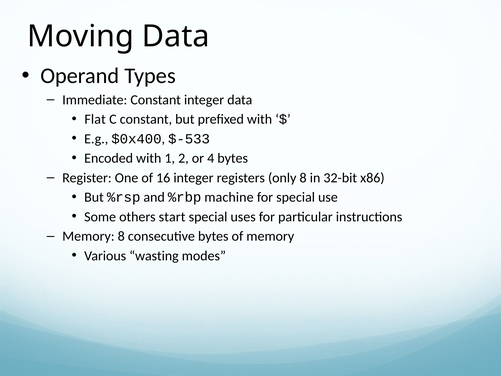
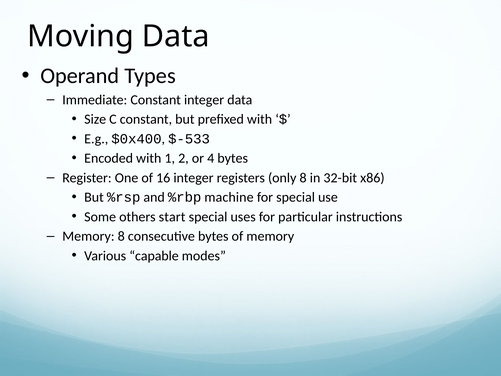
Flat: Flat -> Size
wasting: wasting -> capable
